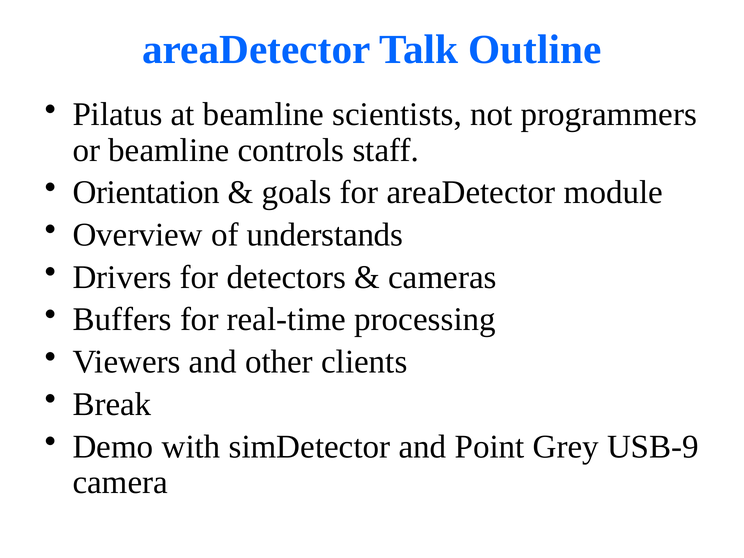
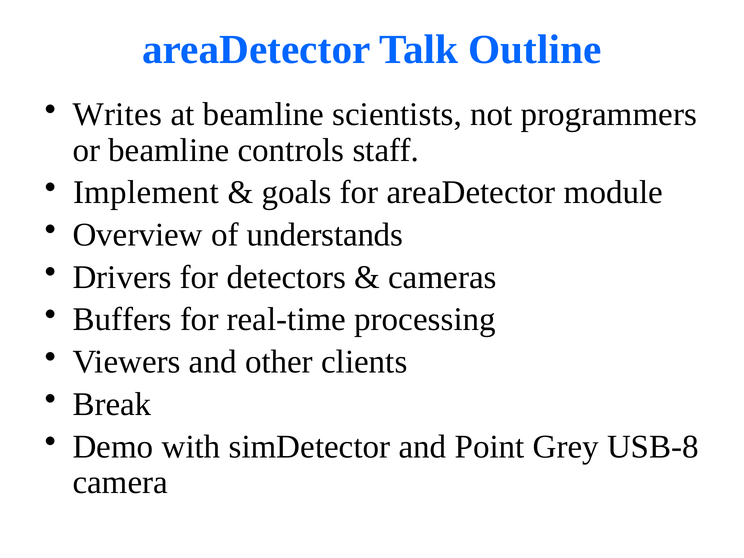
Pilatus: Pilatus -> Writes
Orientation: Orientation -> Implement
USB-9: USB-9 -> USB-8
